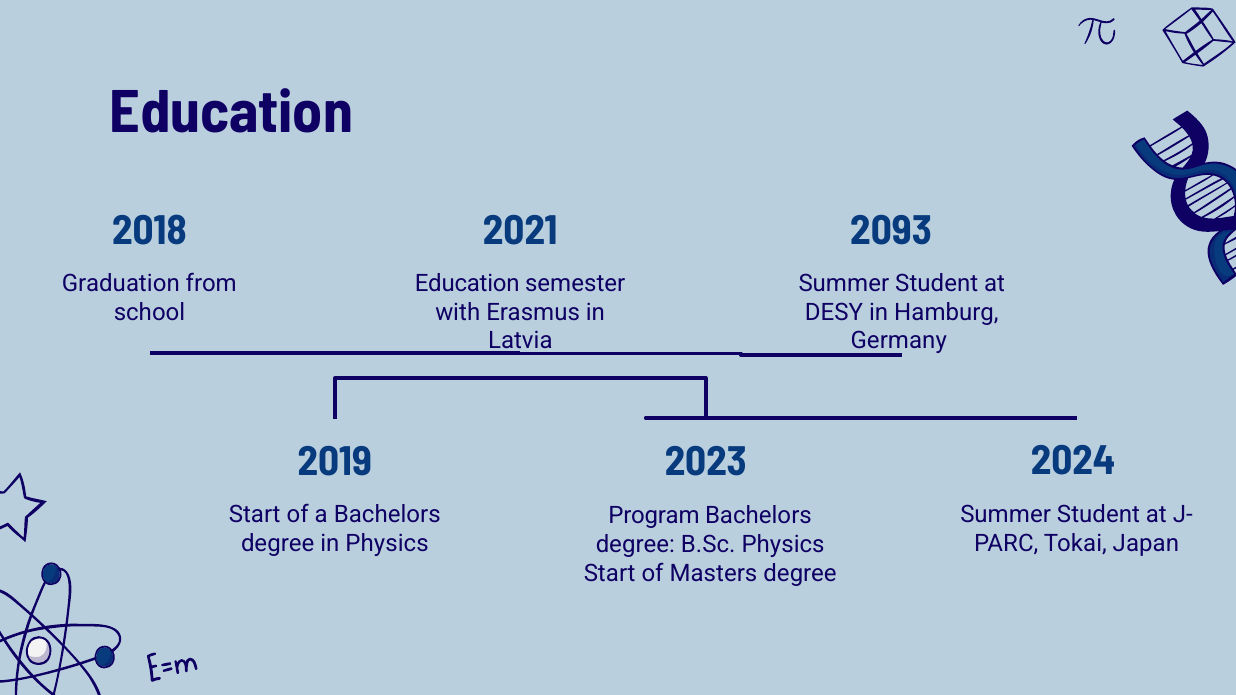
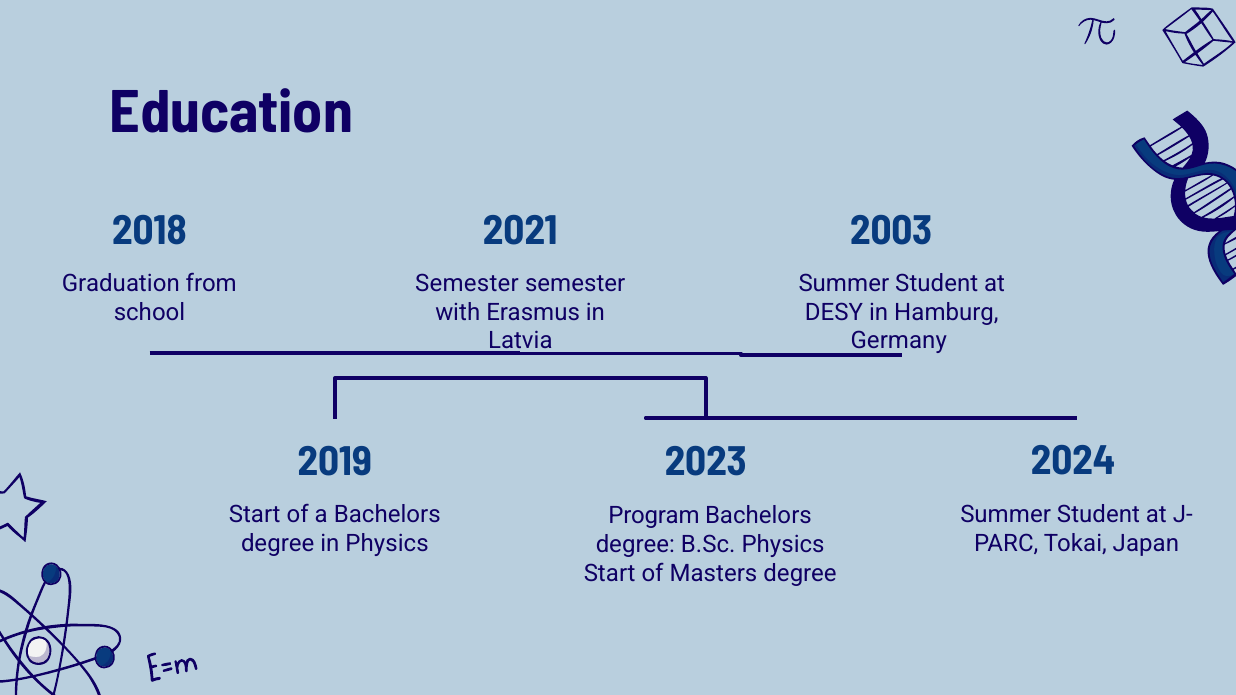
2093: 2093 -> 2003
Education at (467, 283): Education -> Semester
